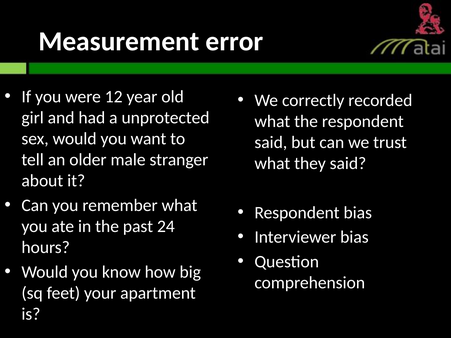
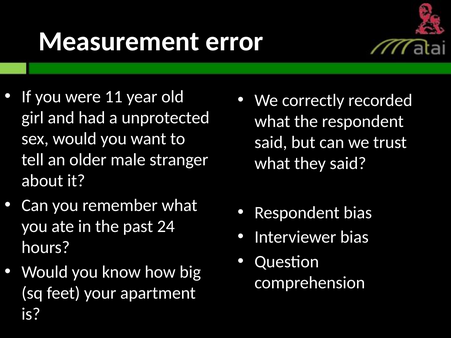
12: 12 -> 11
